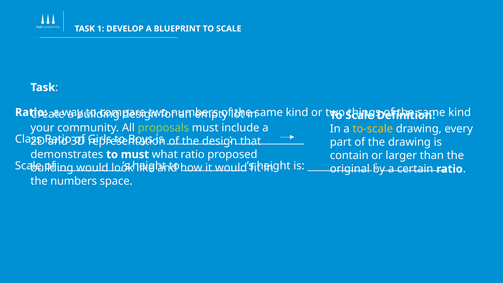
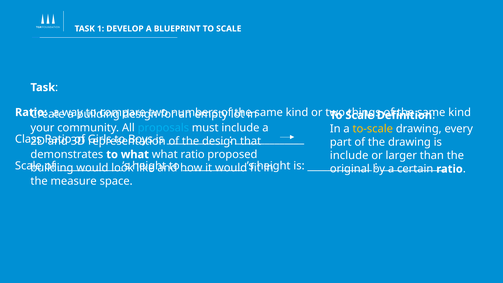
proposals colour: light green -> light blue
to must: must -> what
contain at (349, 156): contain -> include
the numbers: numbers -> measure
